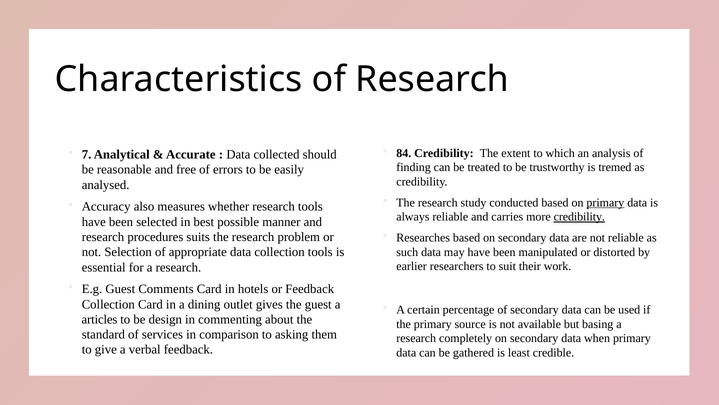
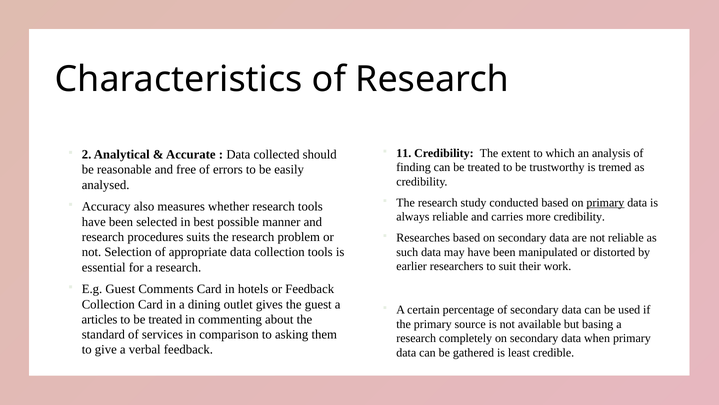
84: 84 -> 11
7: 7 -> 2
credibility at (579, 217) underline: present -> none
to be design: design -> treated
